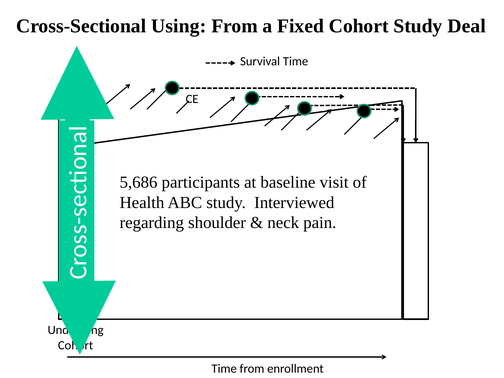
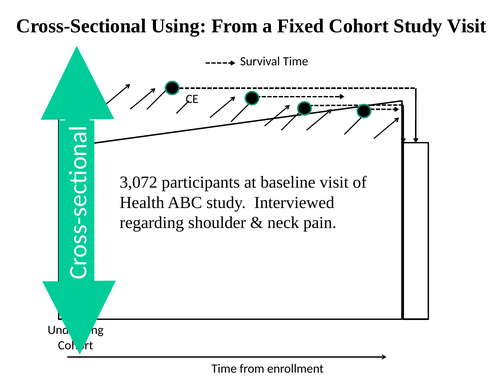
Study Deal: Deal -> Visit
5,686: 5,686 -> 3,072
